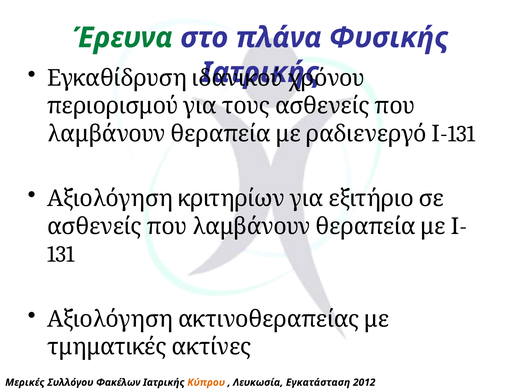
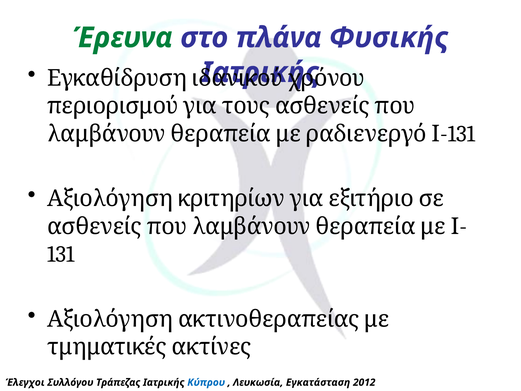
Μερικές: Μερικές -> Έλεγχοι
Φακέλων: Φακέλων -> Τράπεζας
Κύπρου colour: orange -> blue
